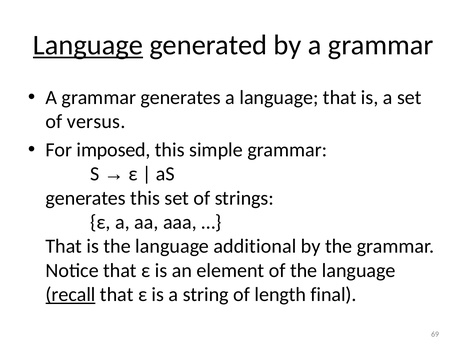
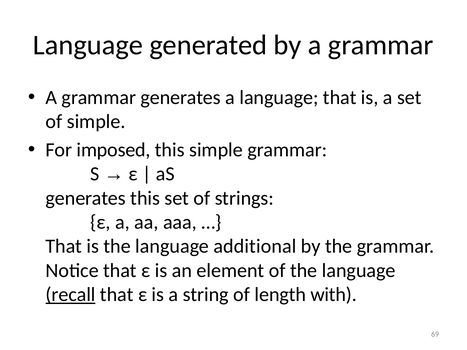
Language at (88, 45) underline: present -> none
of versus: versus -> simple
final: final -> with
